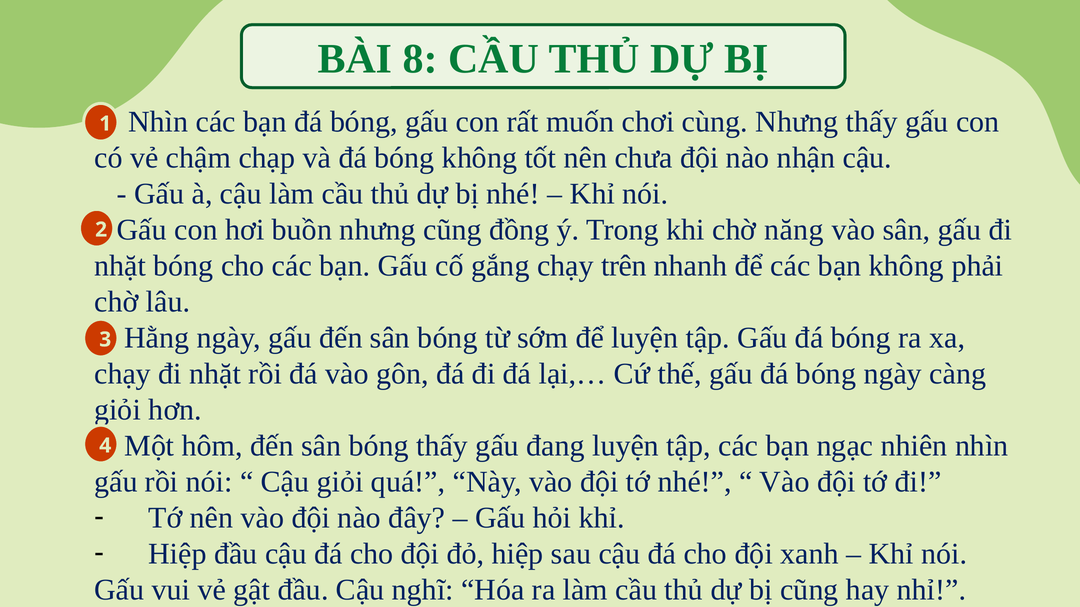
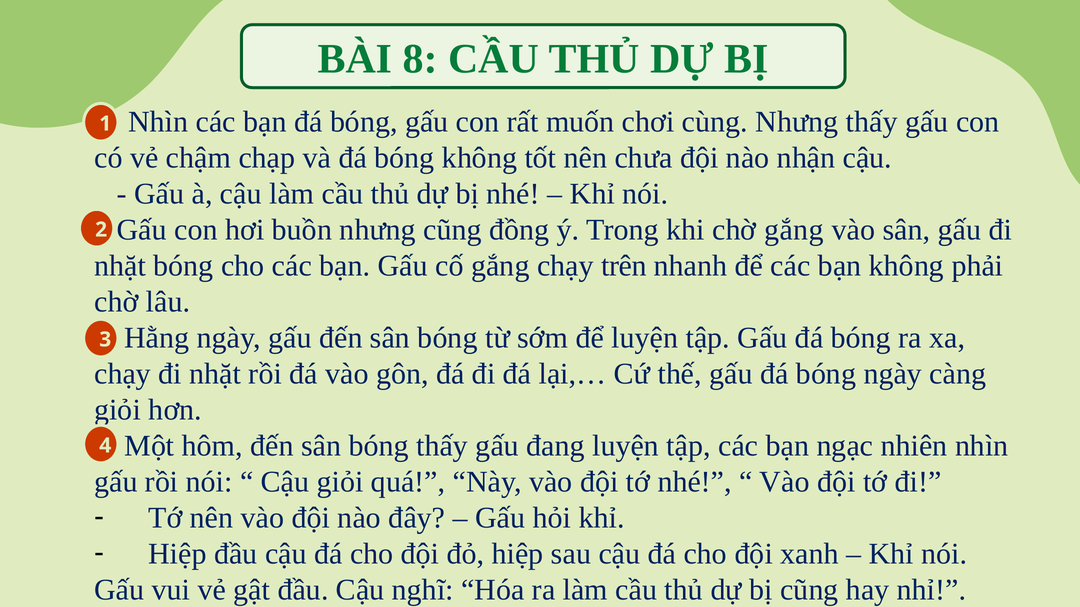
chờ năng: năng -> gắng
